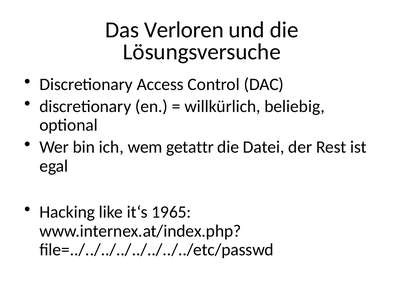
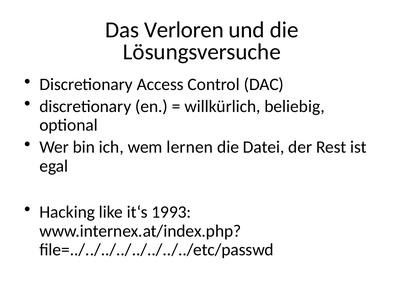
getattr: getattr -> lernen
1965: 1965 -> 1993
